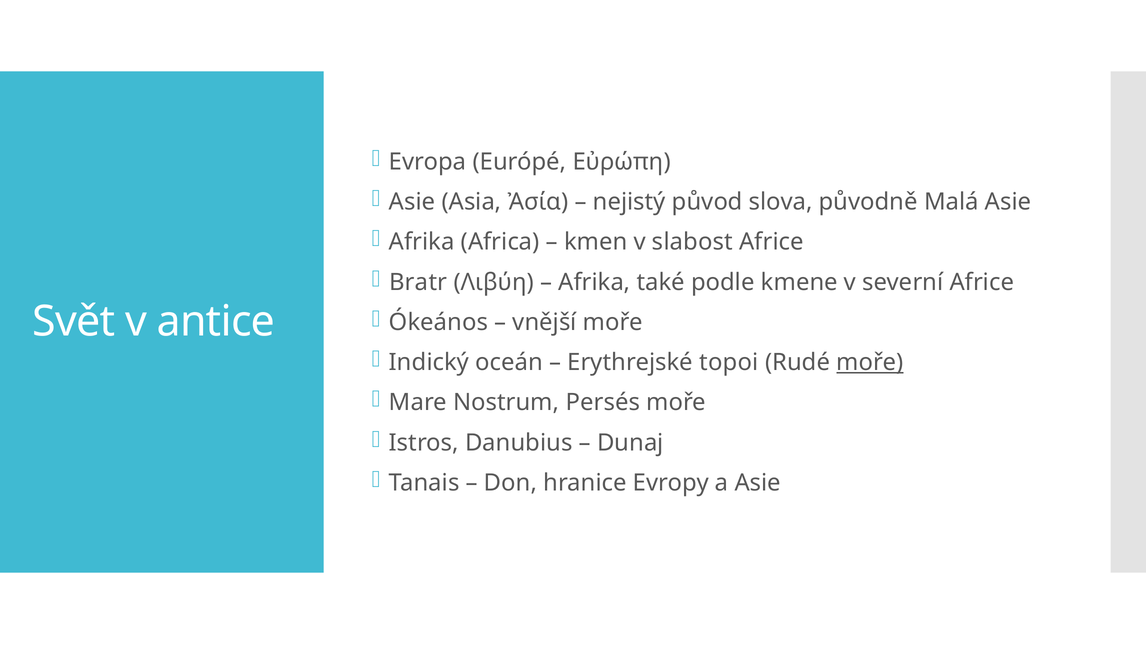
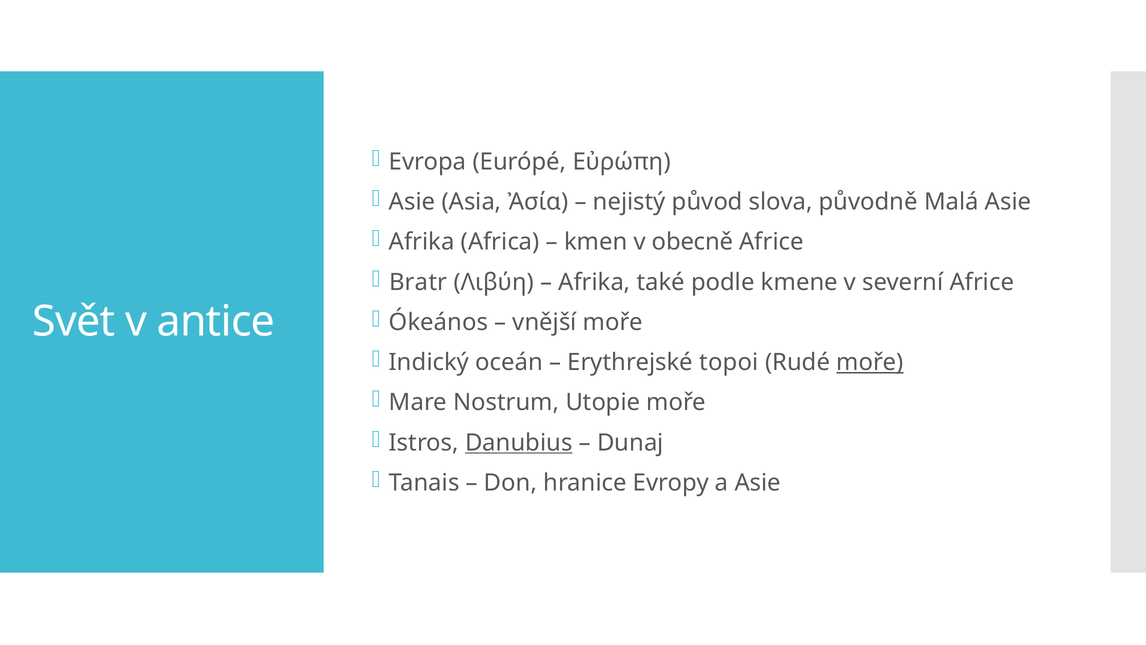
slabost: slabost -> obecně
Persés: Persés -> Utopie
Danubius underline: none -> present
